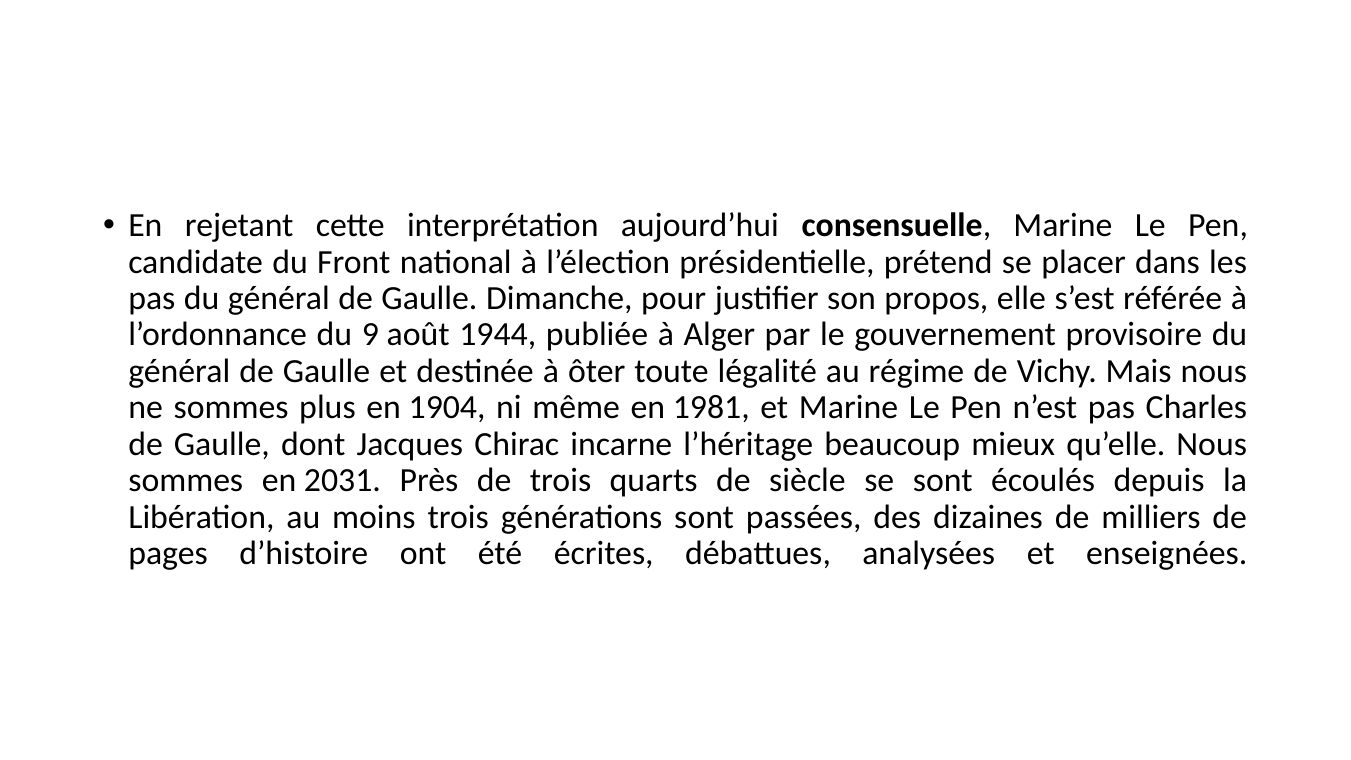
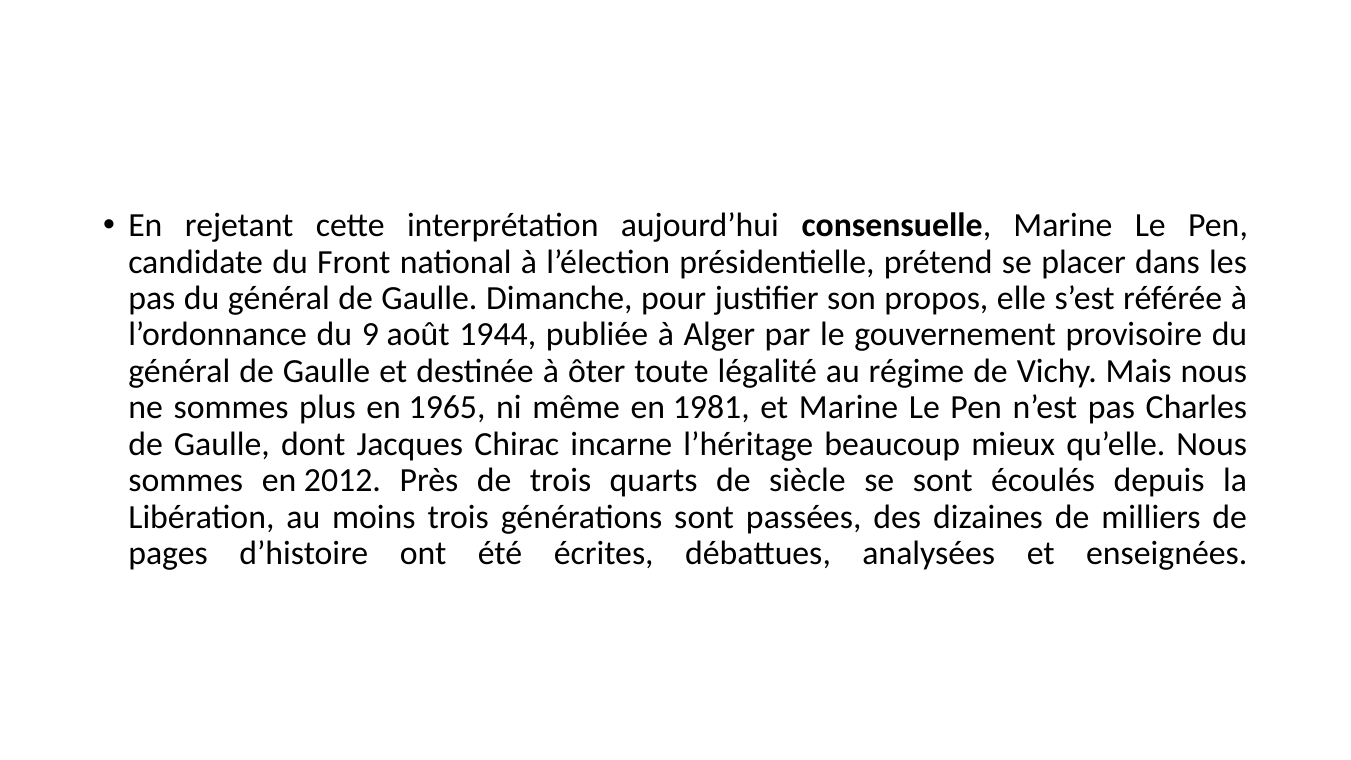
1904: 1904 -> 1965
2031: 2031 -> 2012
